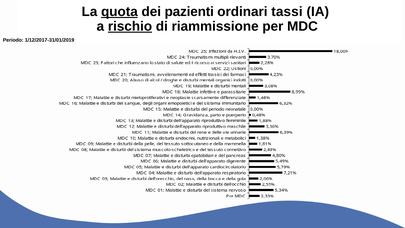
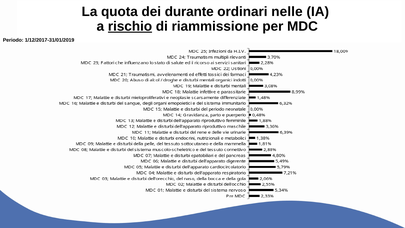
quota underline: present -> none
pazienti: pazienti -> durante
tassi: tassi -> nelle
